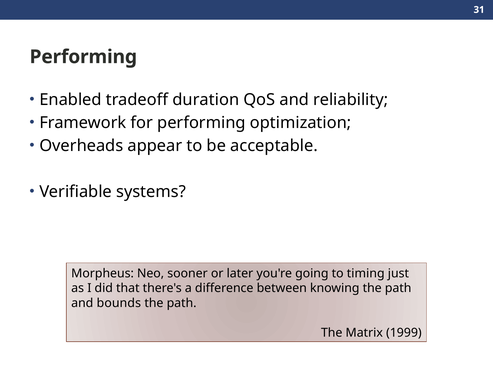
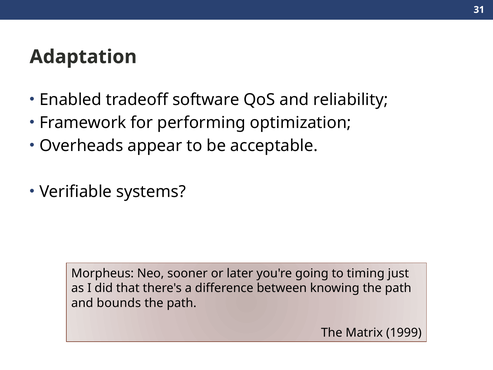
Performing at (83, 57): Performing -> Adaptation
duration: duration -> software
